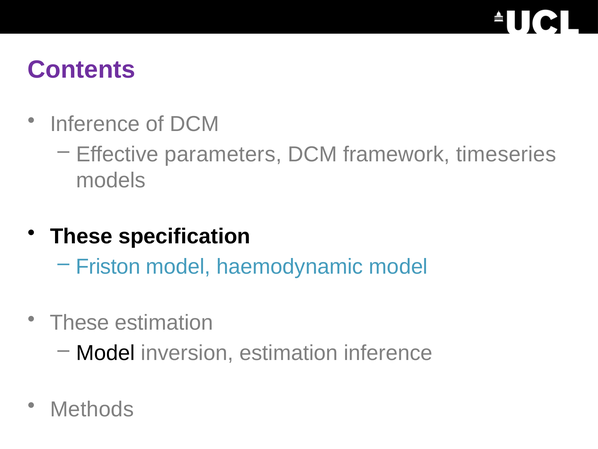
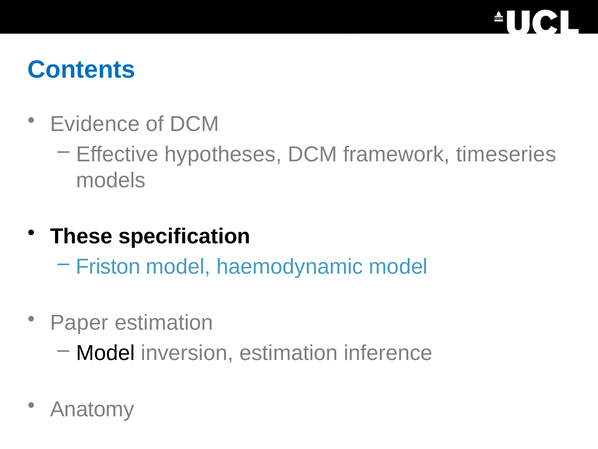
Contents colour: purple -> blue
Inference at (95, 124): Inference -> Evidence
parameters: parameters -> hypotheses
These at (79, 322): These -> Paper
Methods: Methods -> Anatomy
